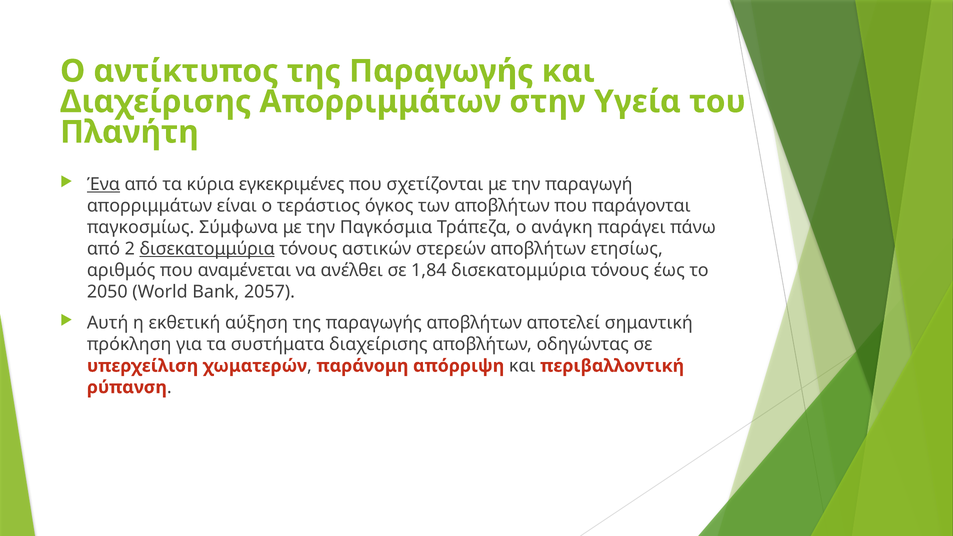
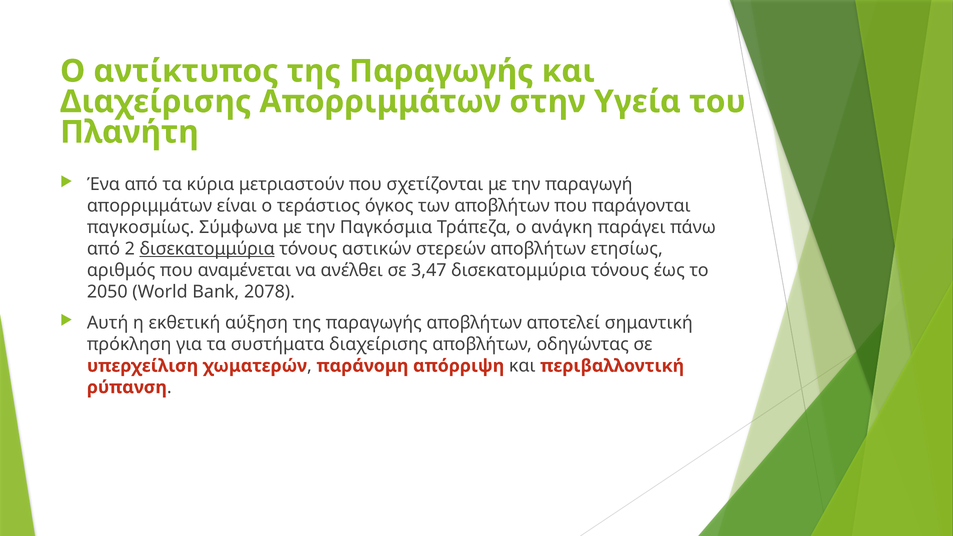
Ένα underline: present -> none
εγκεκριμένες: εγκεκριμένες -> μετριαστούν
1,84: 1,84 -> 3,47
2057: 2057 -> 2078
